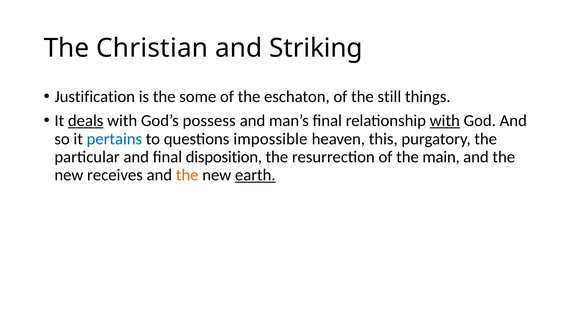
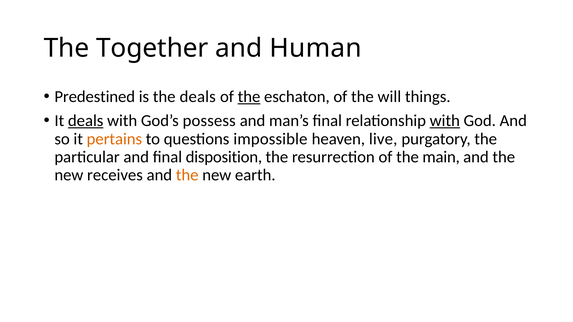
Christian: Christian -> Together
Striking: Striking -> Human
Justification: Justification -> Predestined
the some: some -> deals
the at (249, 97) underline: none -> present
still: still -> will
pertains colour: blue -> orange
this: this -> live
earth underline: present -> none
